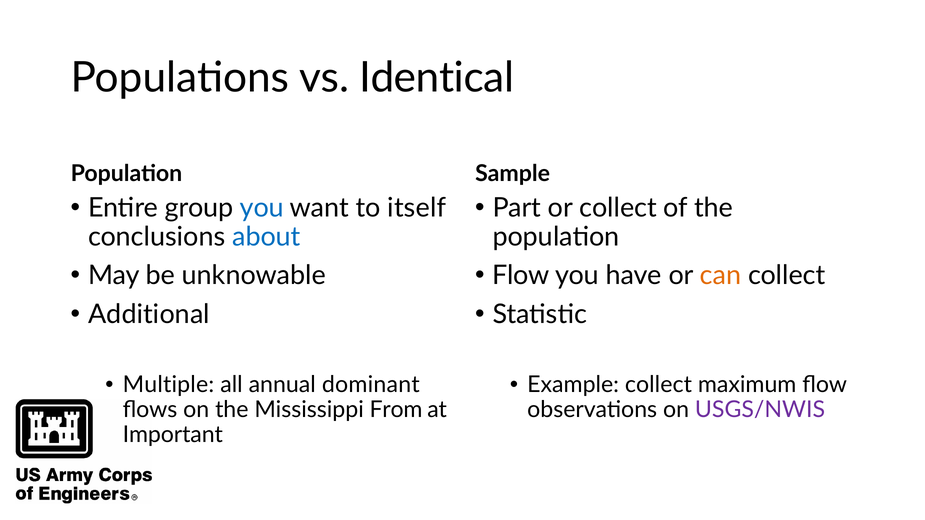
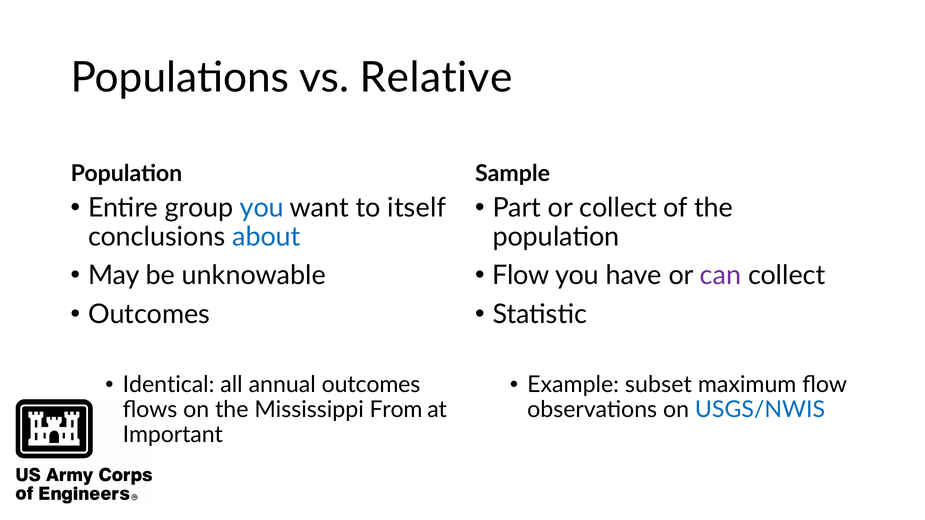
Identical: Identical -> Relative
can colour: orange -> purple
Additional at (149, 314): Additional -> Outcomes
Multiple: Multiple -> Identical
annual dominant: dominant -> outcomes
Example collect: collect -> subset
USGS/NWIS colour: purple -> blue
